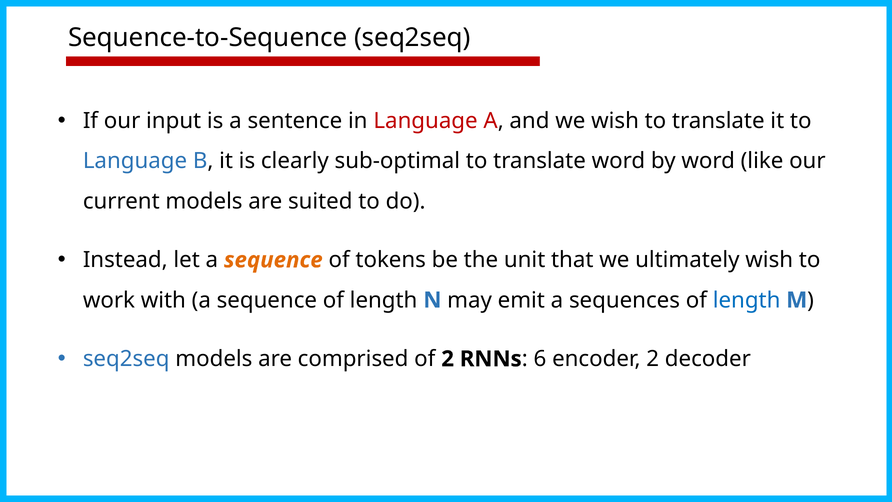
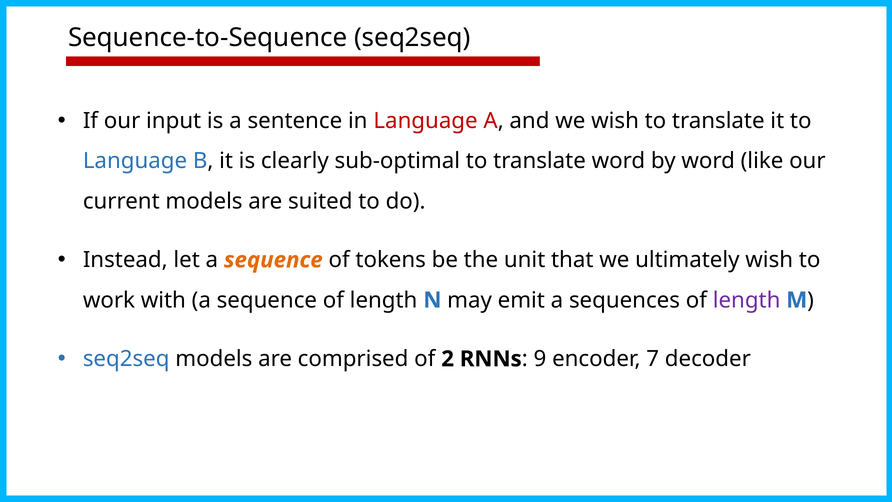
length at (747, 300) colour: blue -> purple
6: 6 -> 9
encoder 2: 2 -> 7
